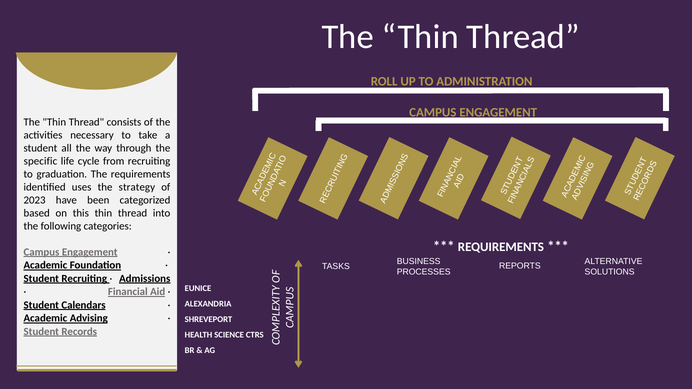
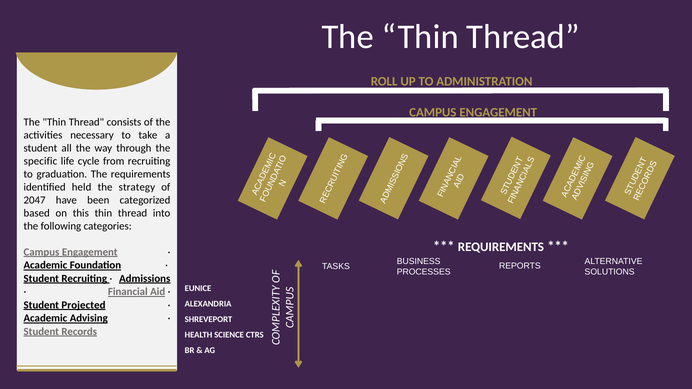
uses: uses -> held
2023: 2023 -> 2047
Calendars: Calendars -> Projected
